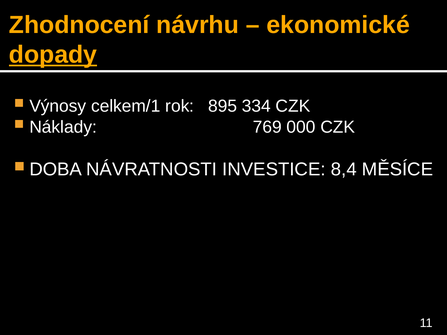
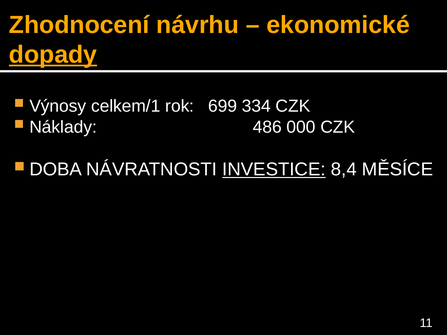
895: 895 -> 699
769: 769 -> 486
INVESTICE underline: none -> present
